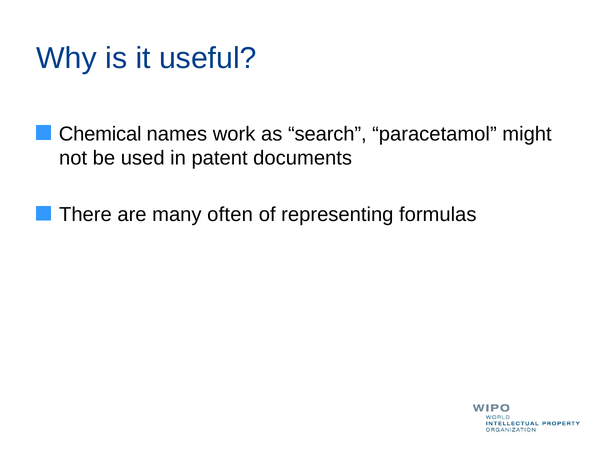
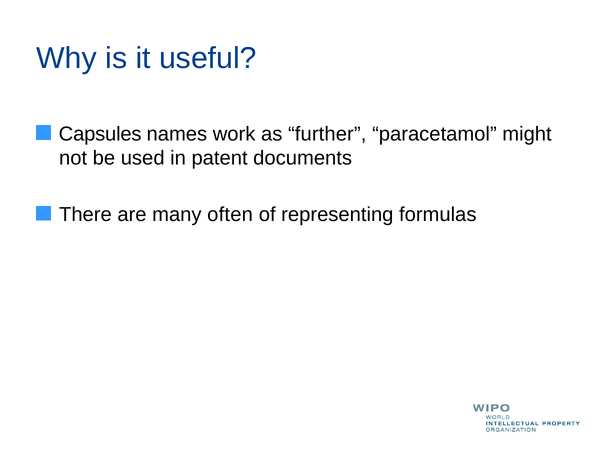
Chemical: Chemical -> Capsules
search: search -> further
